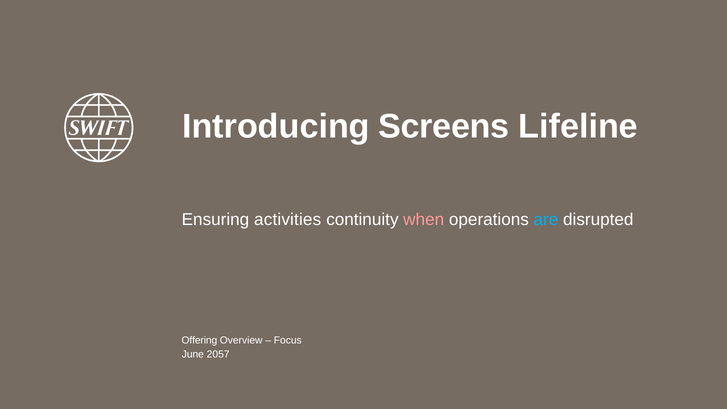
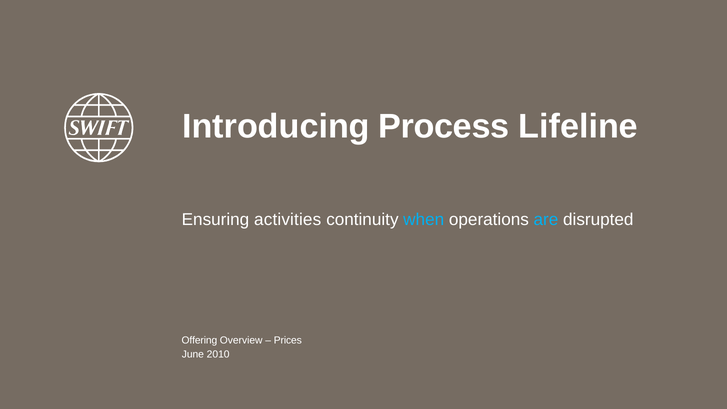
Screens: Screens -> Process
when colour: pink -> light blue
Focus: Focus -> Prices
2057: 2057 -> 2010
